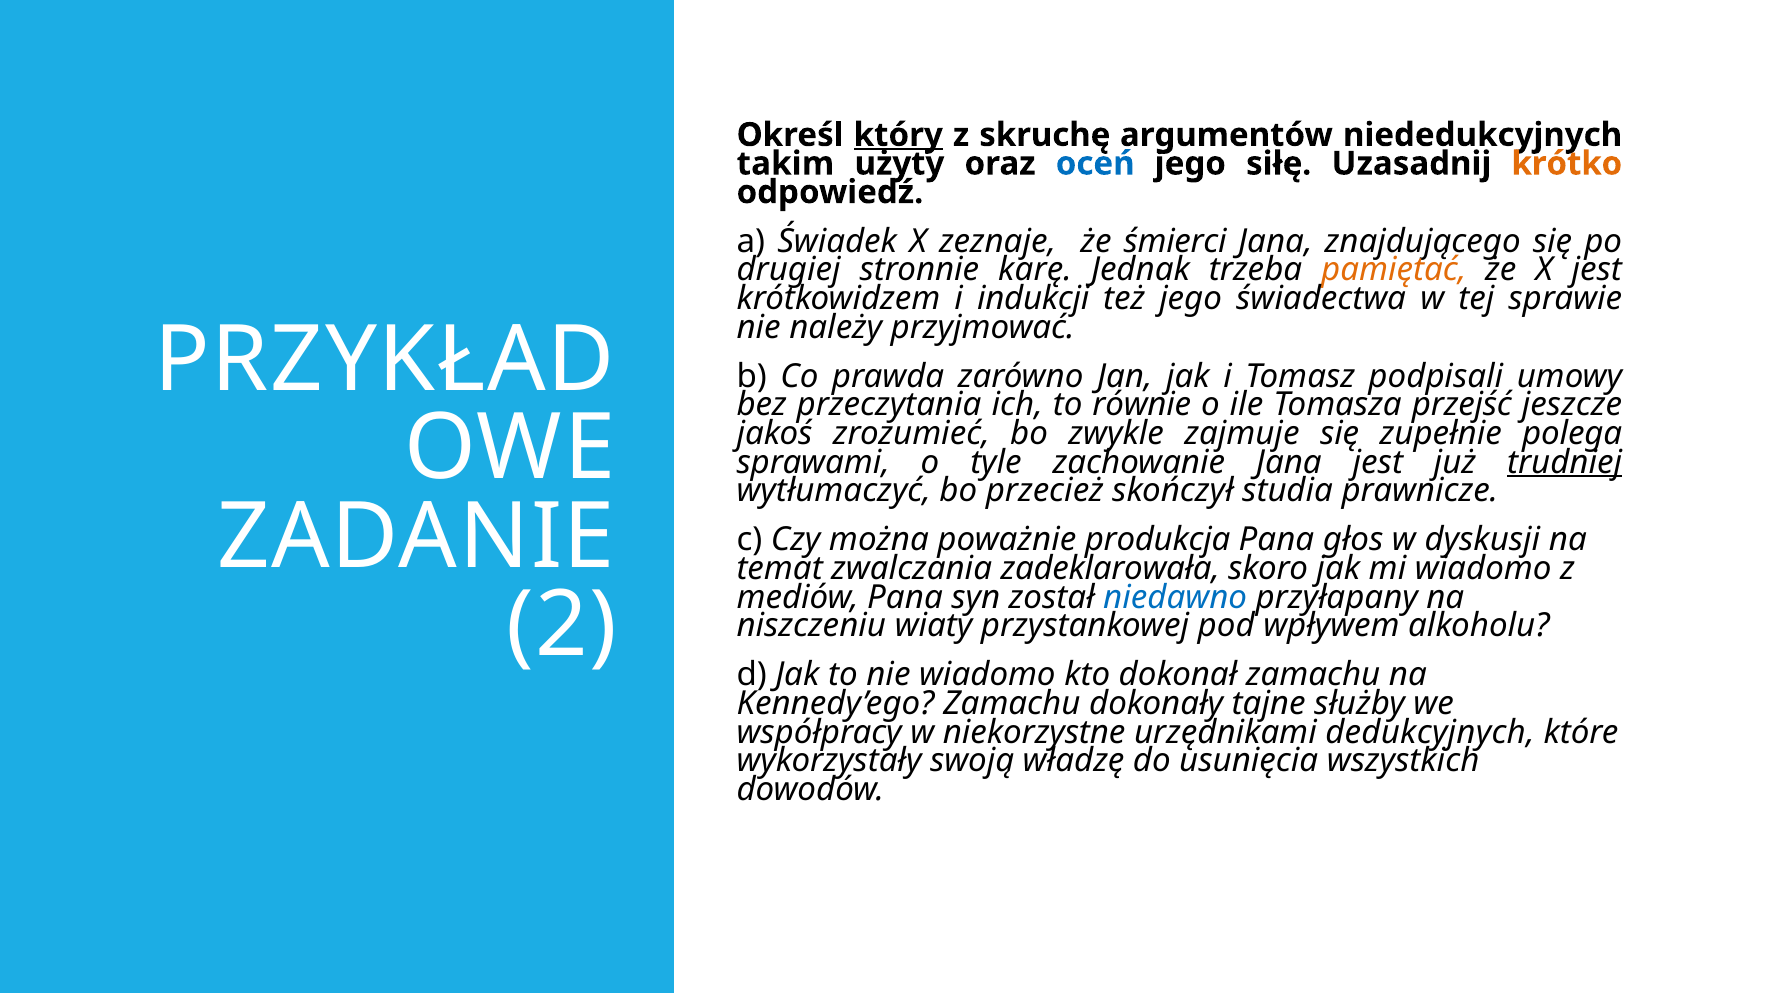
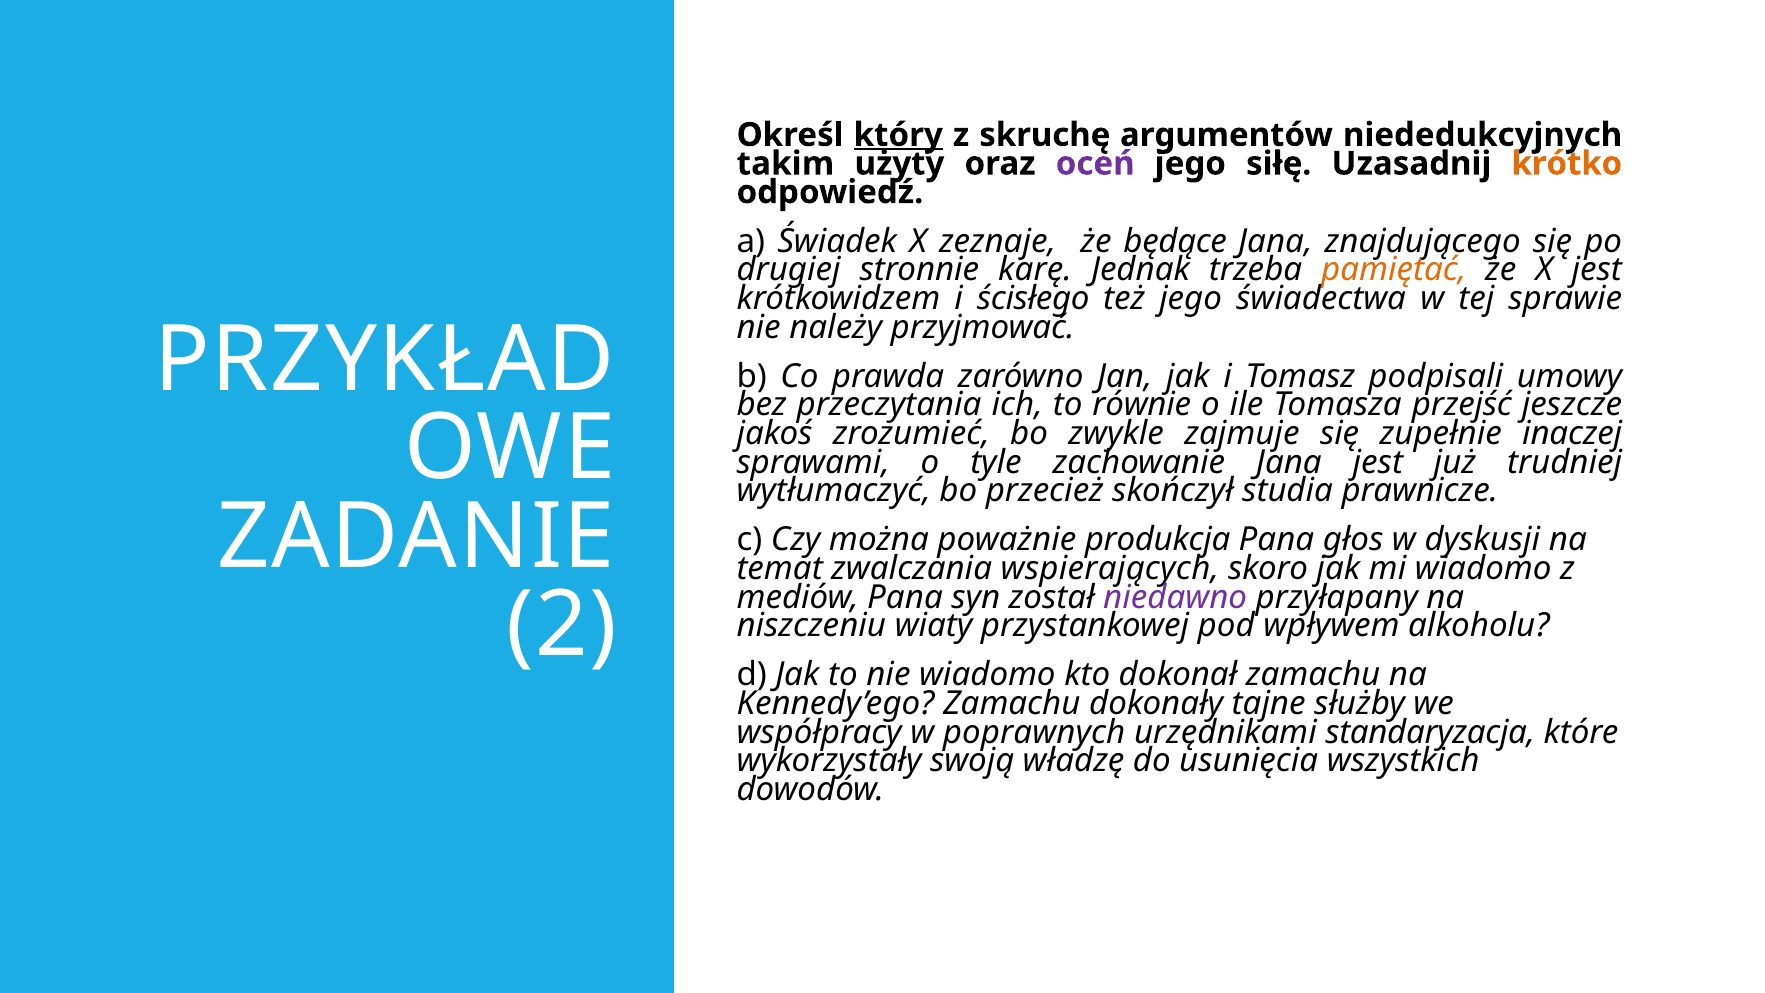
oceń colour: blue -> purple
śmierci: śmierci -> będące
indukcji: indukcji -> ścisłego
polega: polega -> inaczej
trudniej underline: present -> none
zadeklarowała: zadeklarowała -> wspierających
niedawno colour: blue -> purple
niekorzystne: niekorzystne -> poprawnych
dedukcyjnych: dedukcyjnych -> standaryzacja
